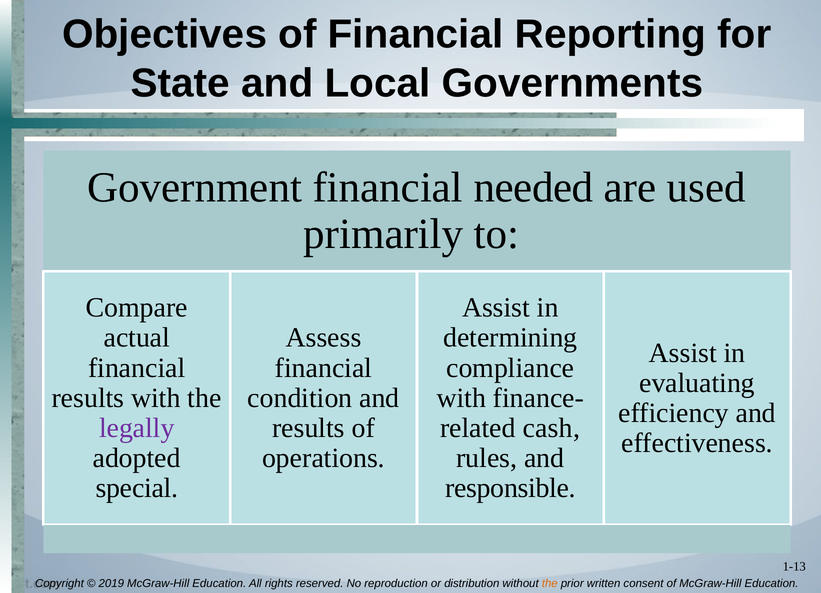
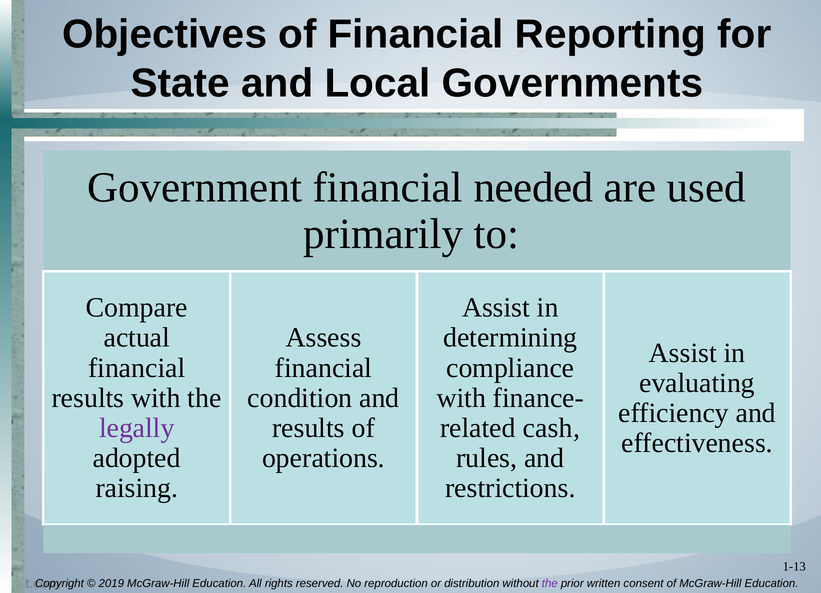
special: special -> raising
responsible: responsible -> restrictions
the at (550, 583) colour: orange -> purple
